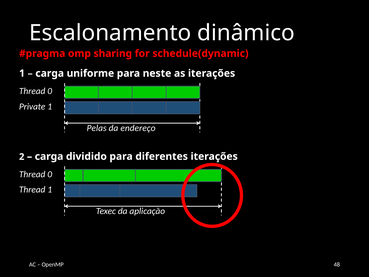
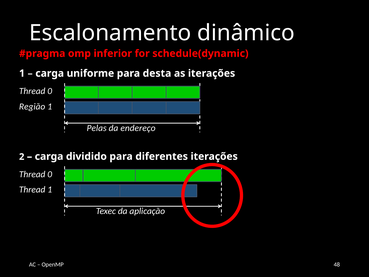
sharing: sharing -> inferior
neste: neste -> desta
Private: Private -> Região
